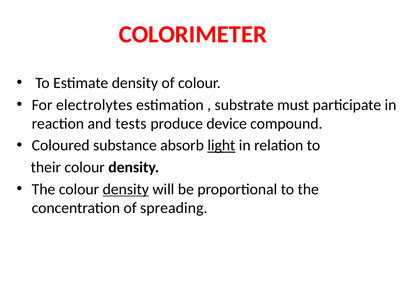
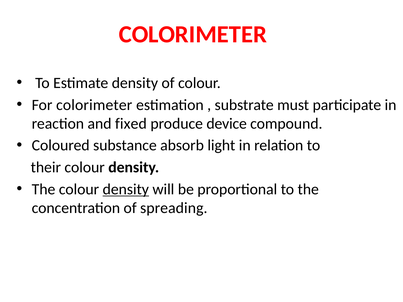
For electrolytes: electrolytes -> colorimeter
tests: tests -> fixed
light underline: present -> none
